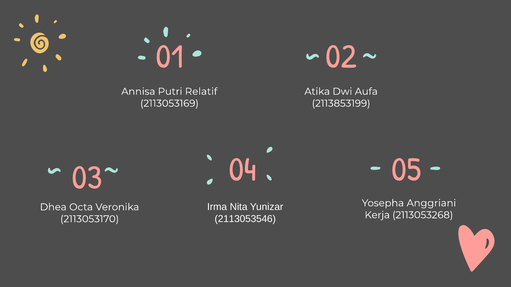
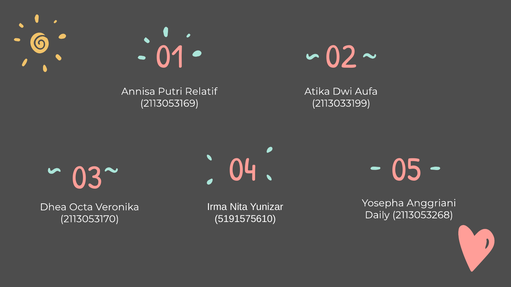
2113853199: 2113853199 -> 2113033199
Kerja: Kerja -> Daily
2113053546: 2113053546 -> 5191575610
